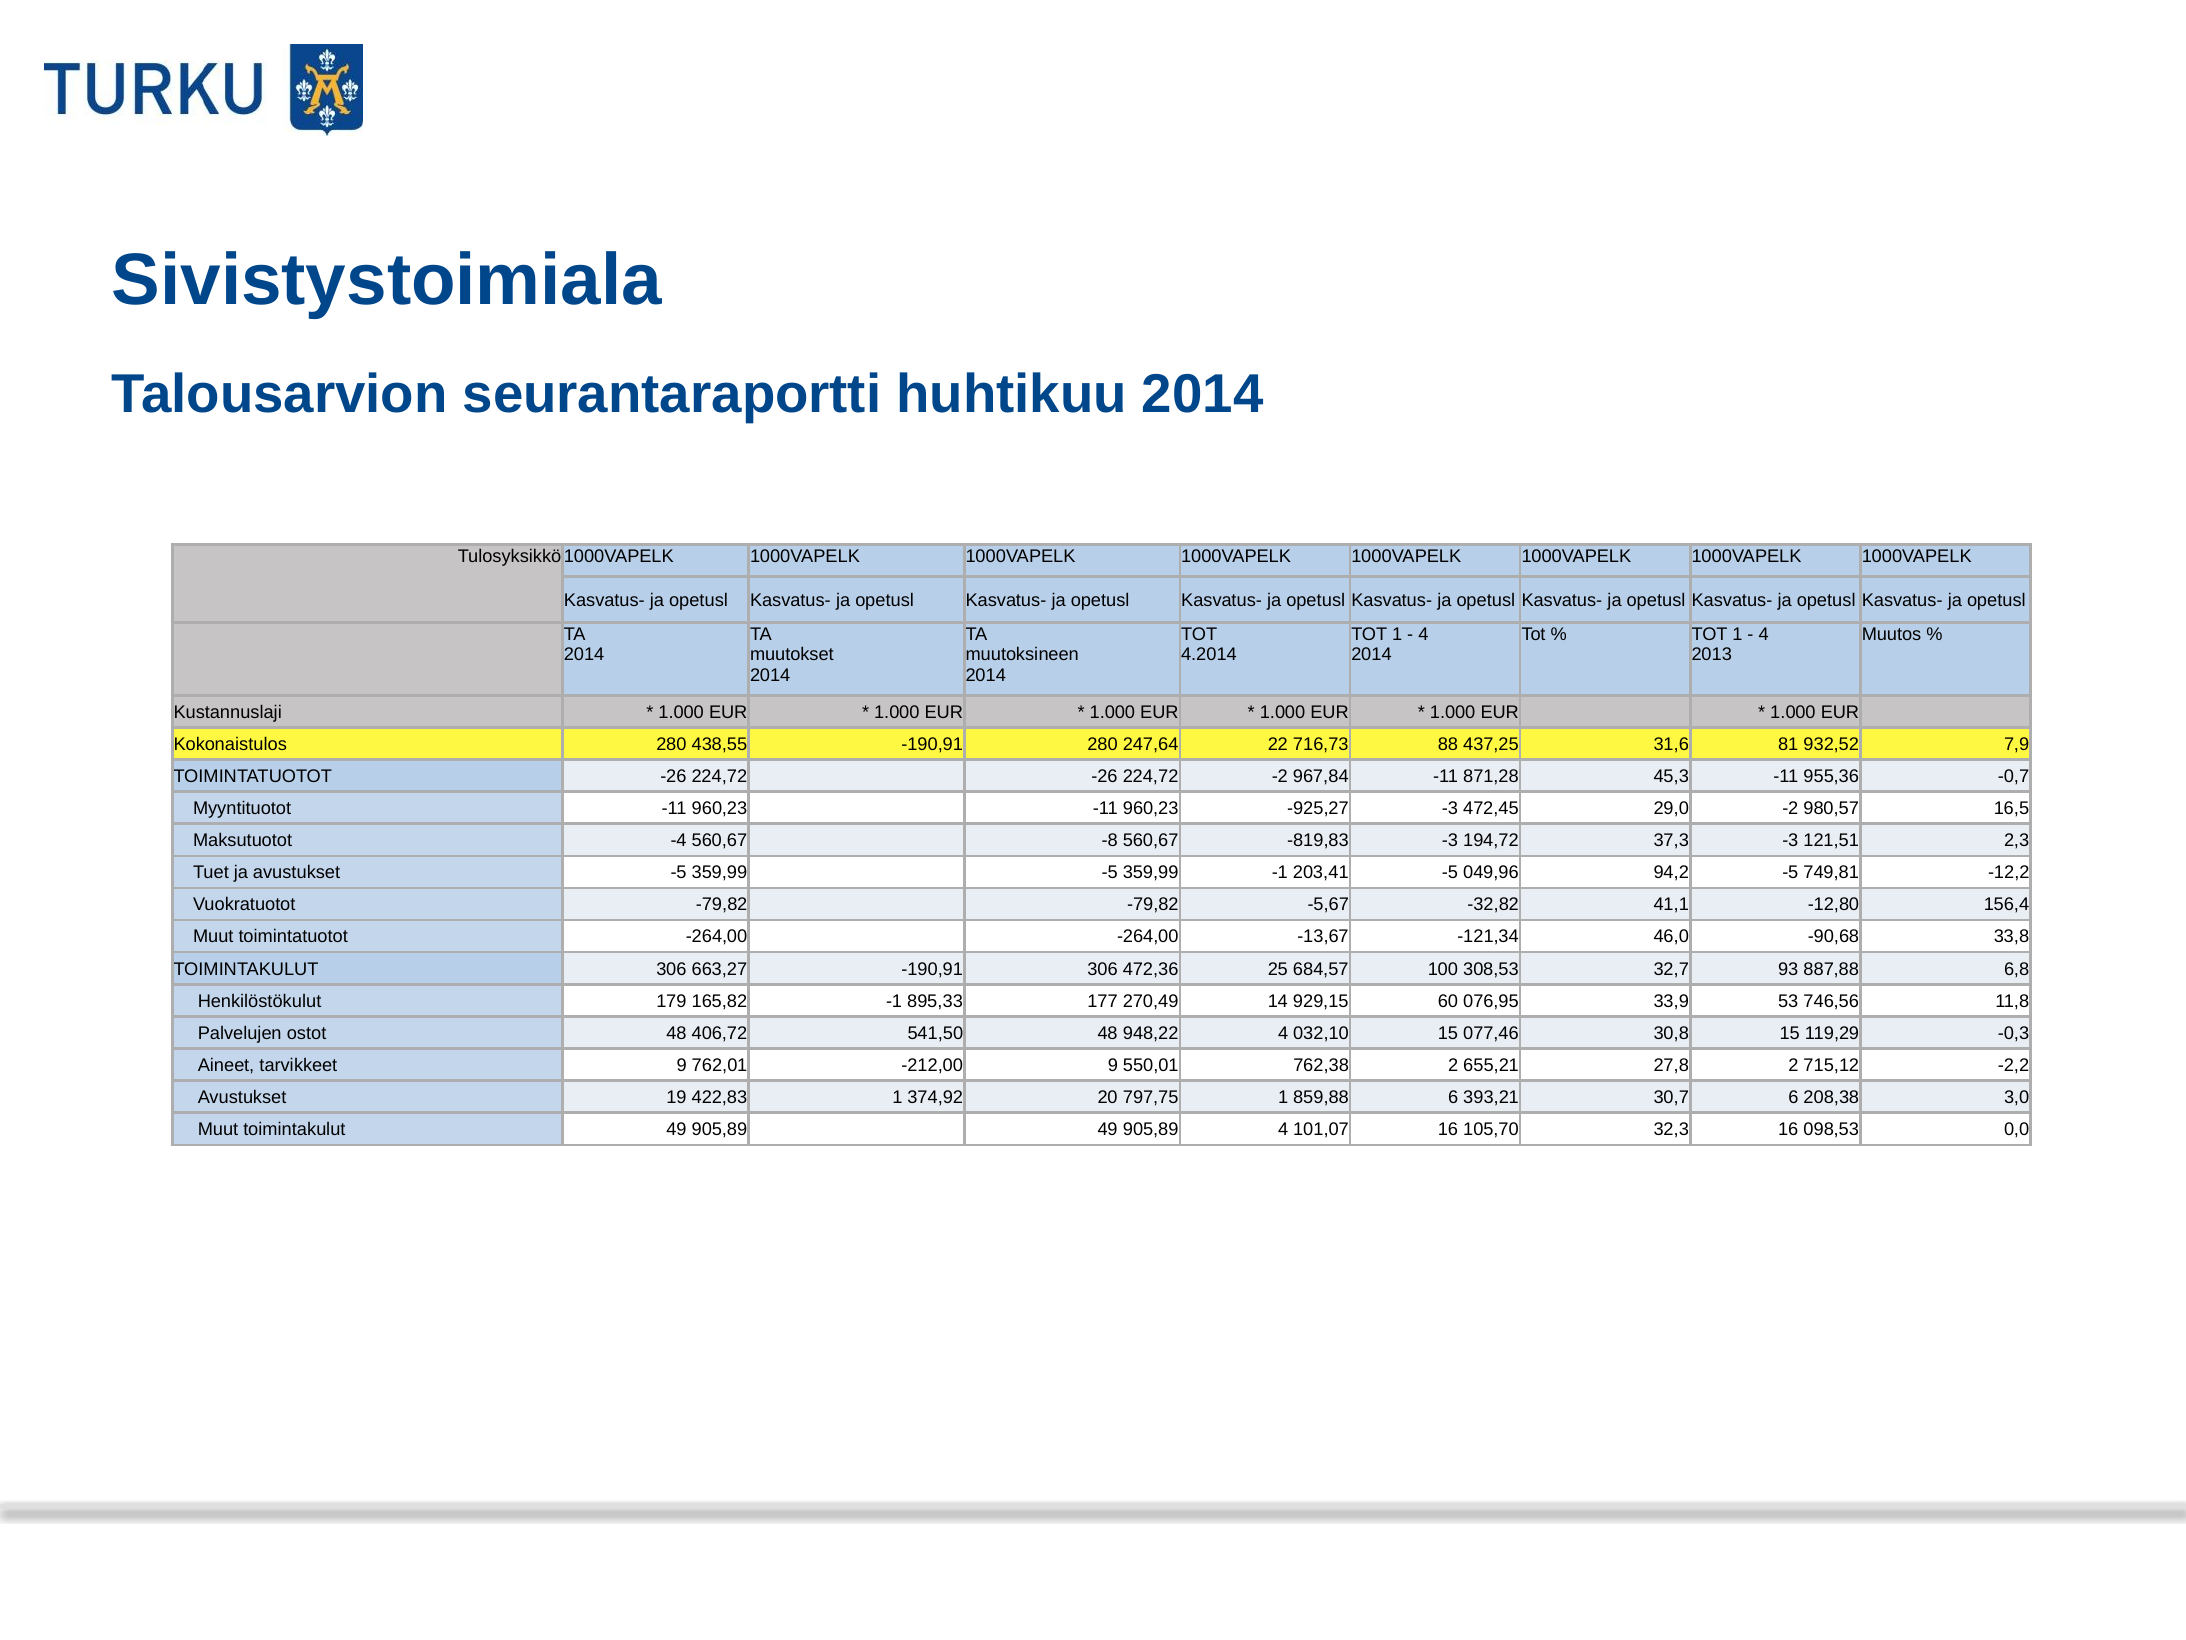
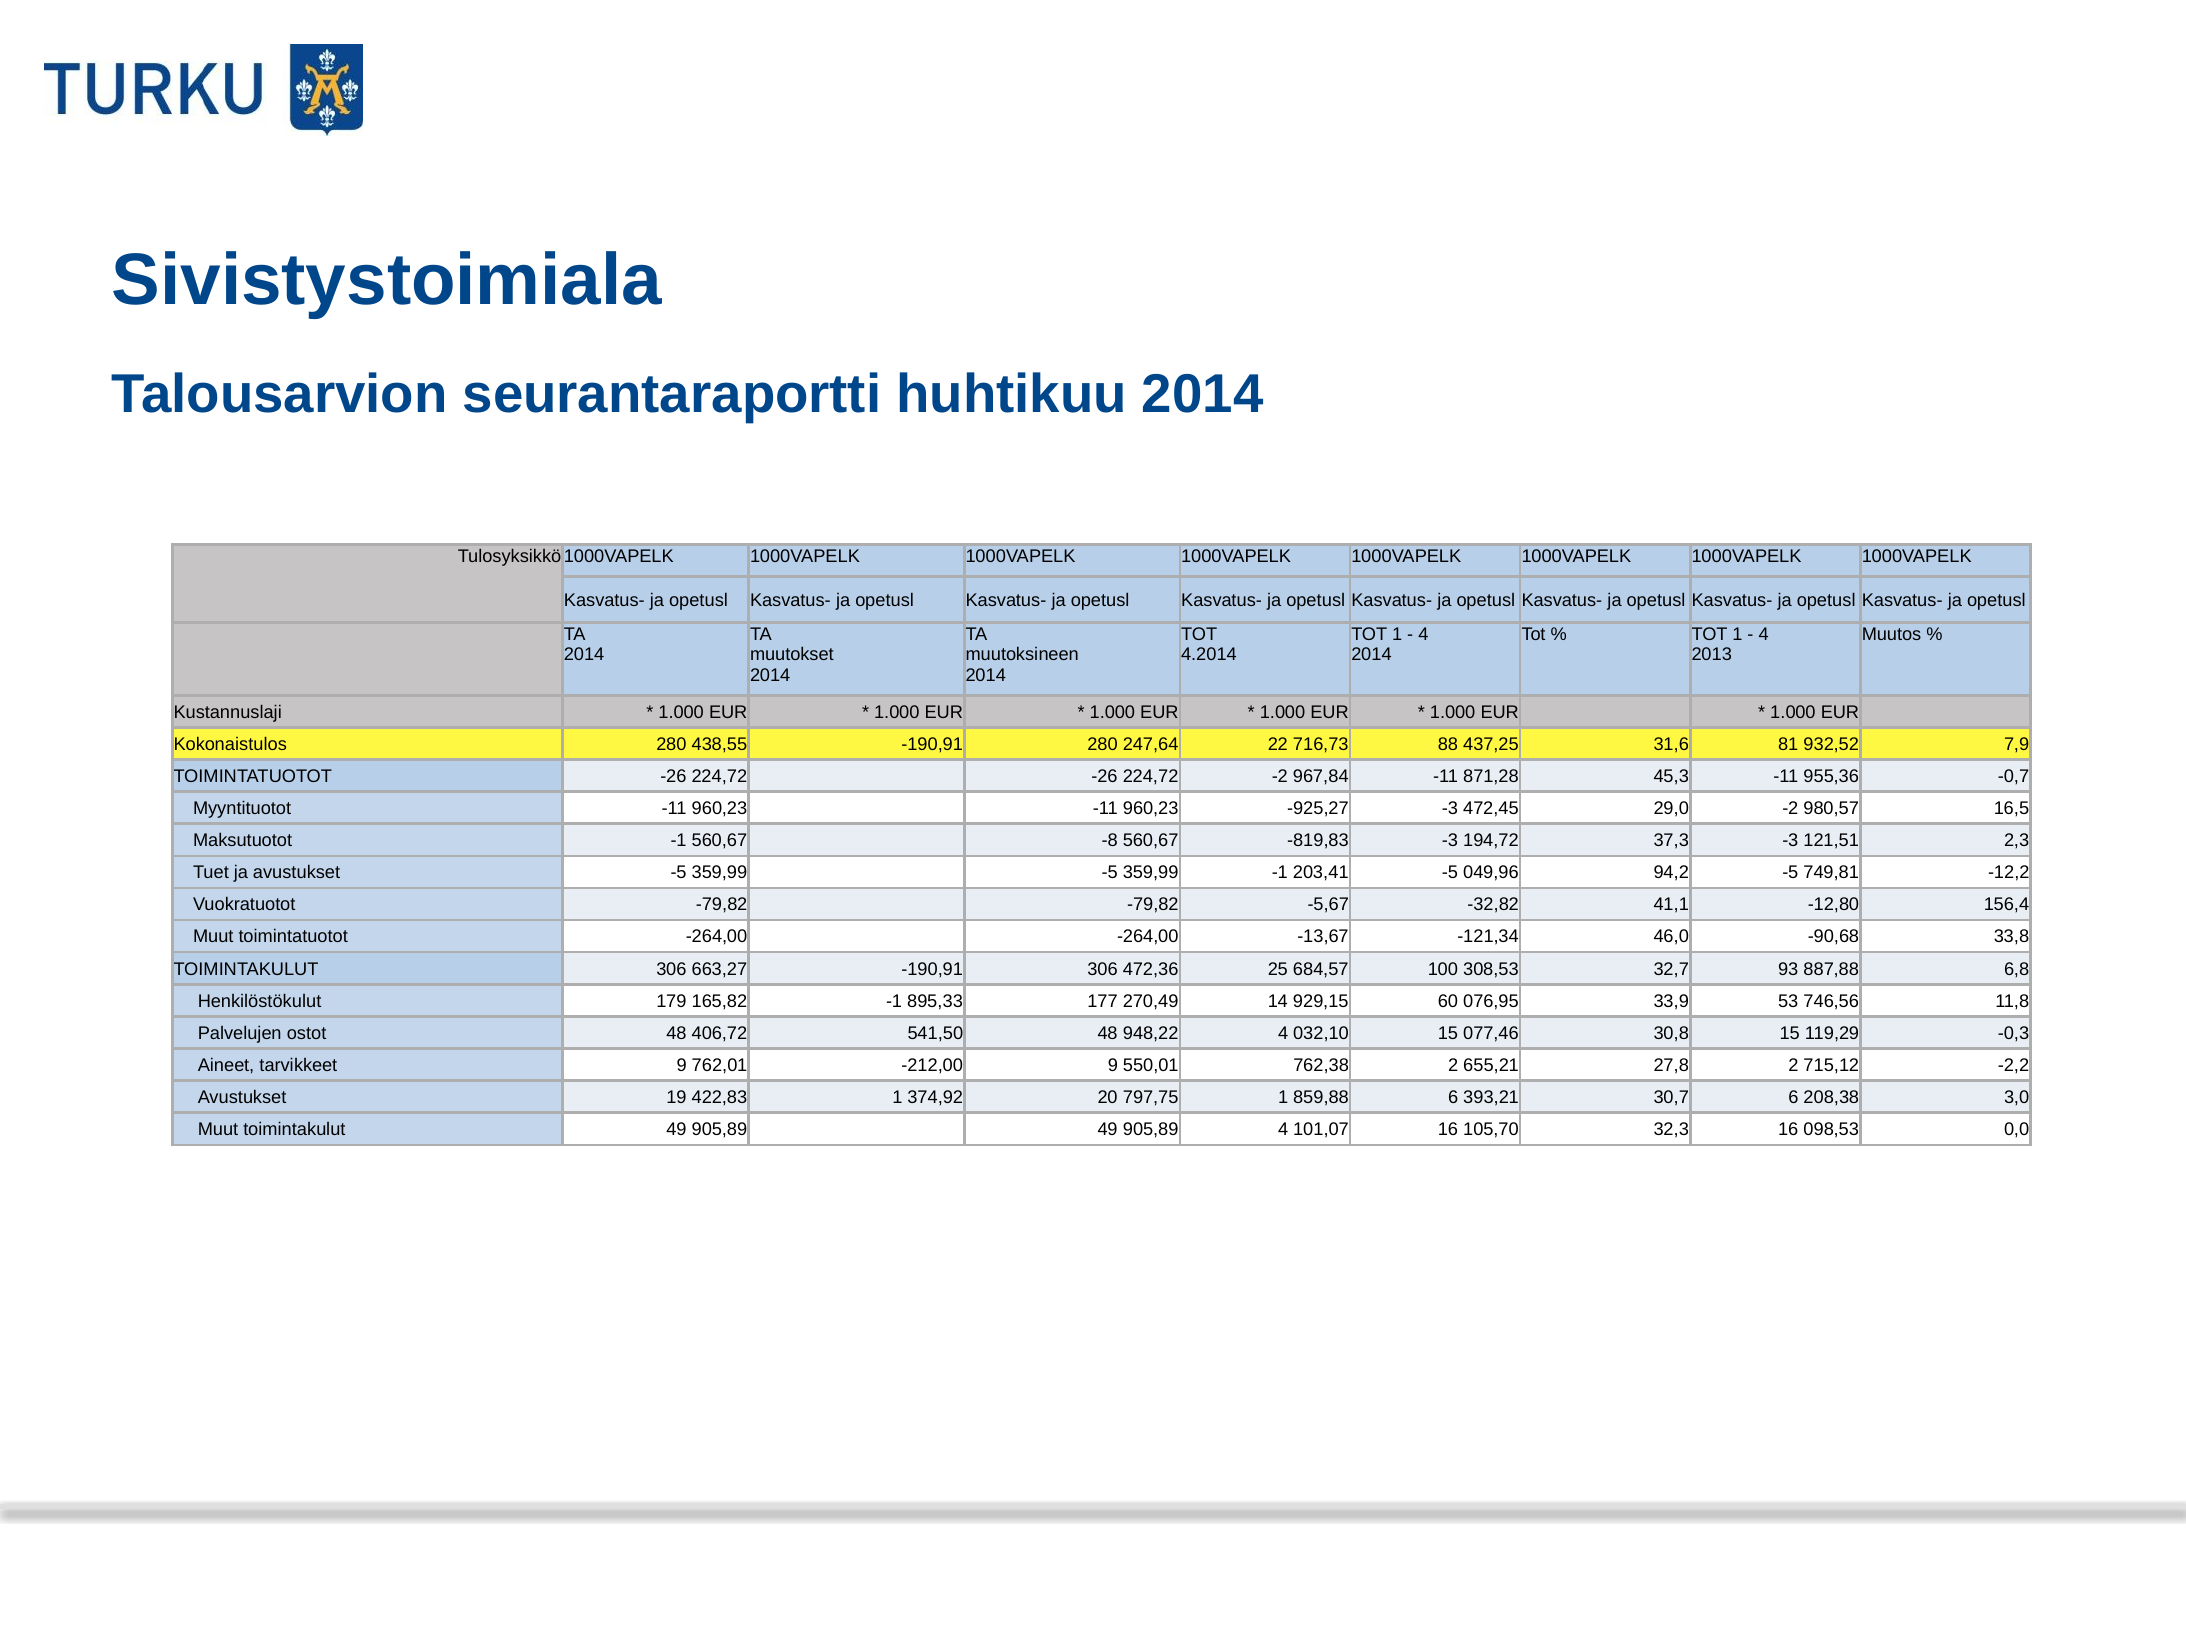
Maksutuotot -4: -4 -> -1
